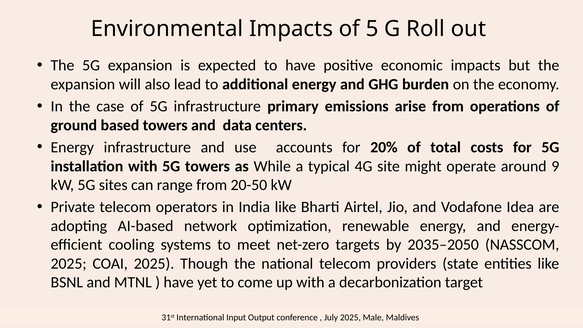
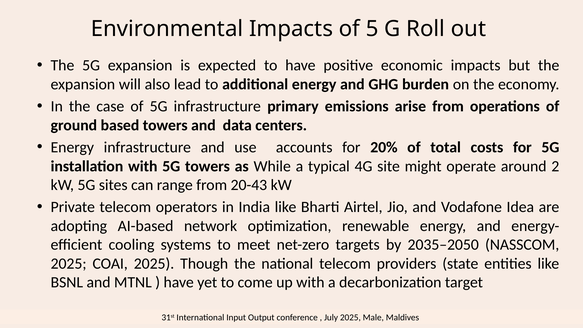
9: 9 -> 2
20-50: 20-50 -> 20-43
